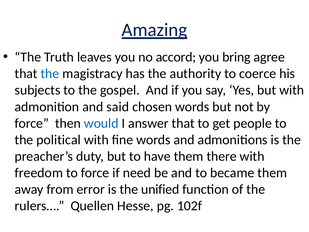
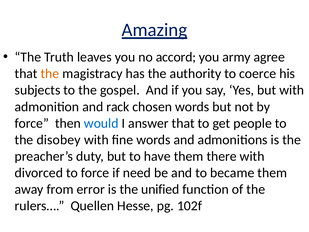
bring: bring -> army
the at (50, 74) colour: blue -> orange
said: said -> rack
political: political -> disobey
freedom: freedom -> divorced
